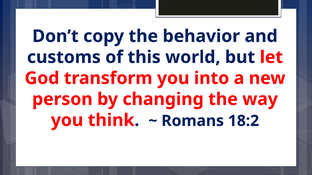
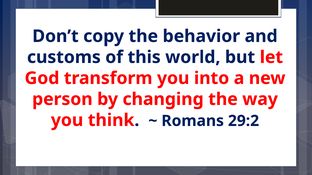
18:2: 18:2 -> 29:2
